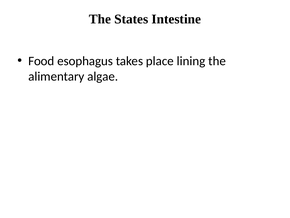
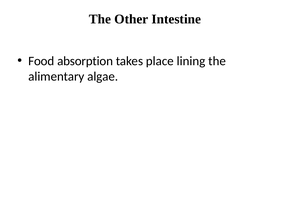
States: States -> Other
esophagus: esophagus -> absorption
